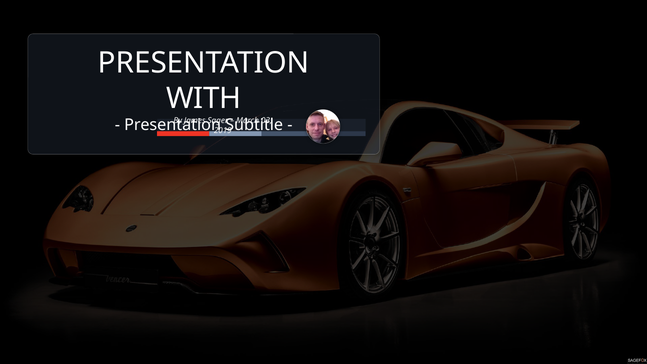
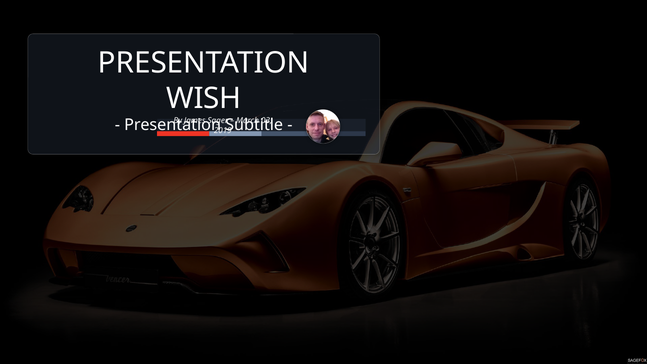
WITH: WITH -> WISH
